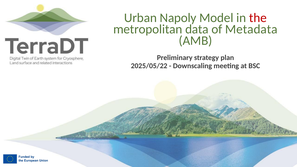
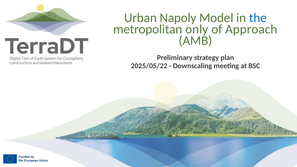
the colour: red -> blue
data: data -> only
Metadata: Metadata -> Approach
